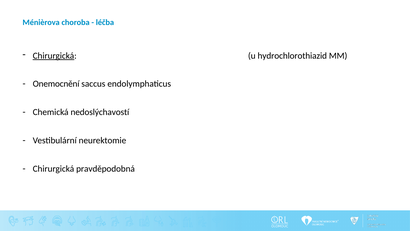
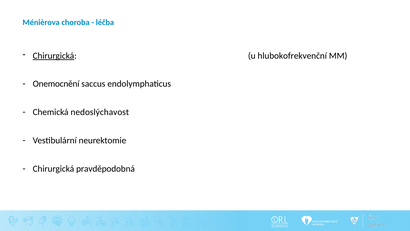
hydrochlorothiazid: hydrochlorothiazid -> hlubokofrekvenční
nedoslýchavostí: nedoslýchavostí -> nedoslýchavost
